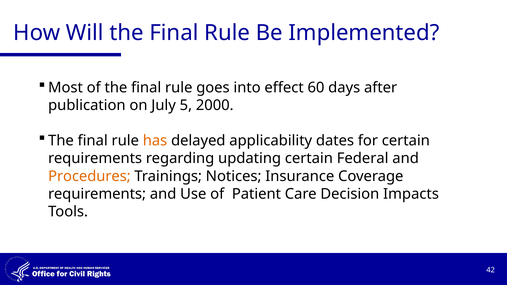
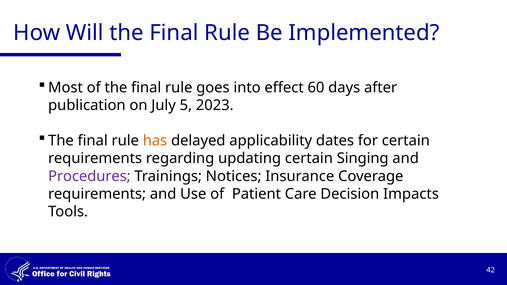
2000: 2000 -> 2023
Federal: Federal -> Singing
Procedures colour: orange -> purple
